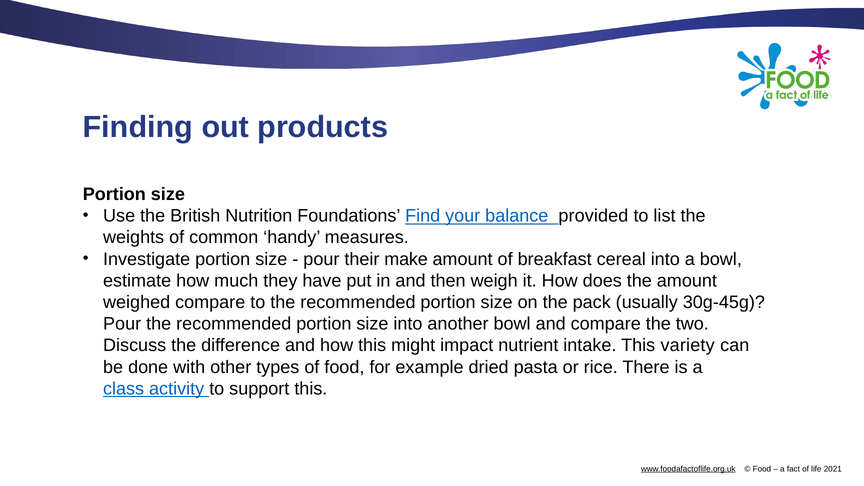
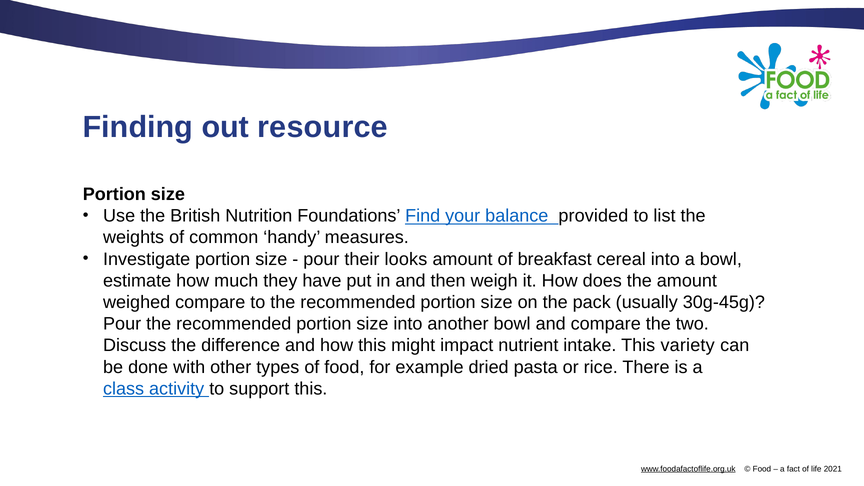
products: products -> resource
make: make -> looks
